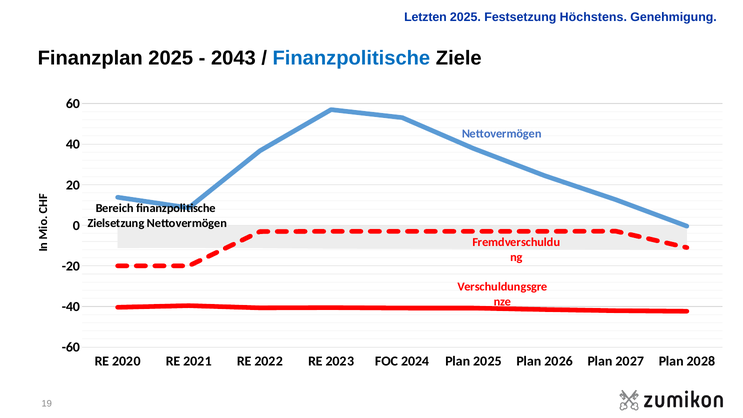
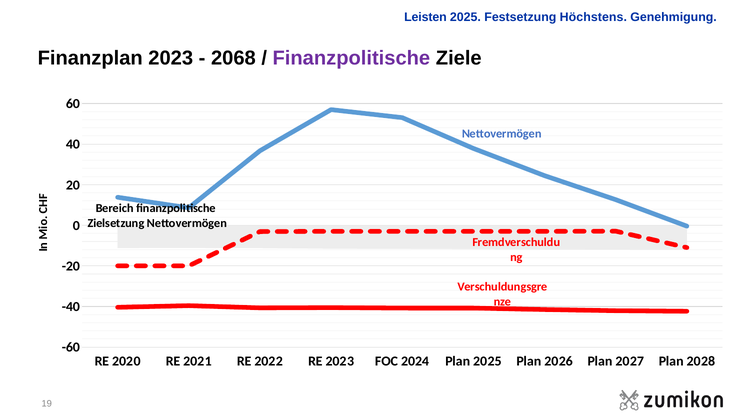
Letzten: Letzten -> Leisten
Finanzplan 2025: 2025 -> 2023
2043: 2043 -> 2068
Finanzpolitische at (351, 58) colour: blue -> purple
